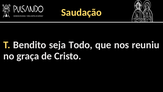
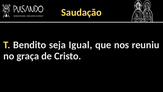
Todo: Todo -> Igual
